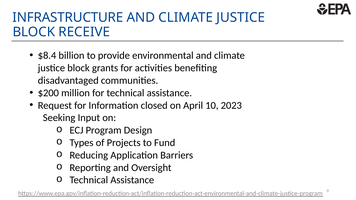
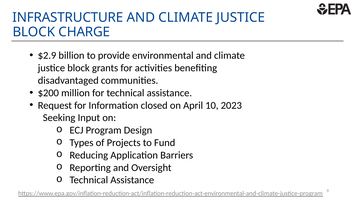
RECEIVE: RECEIVE -> CHARGE
$8.4: $8.4 -> $2.9
